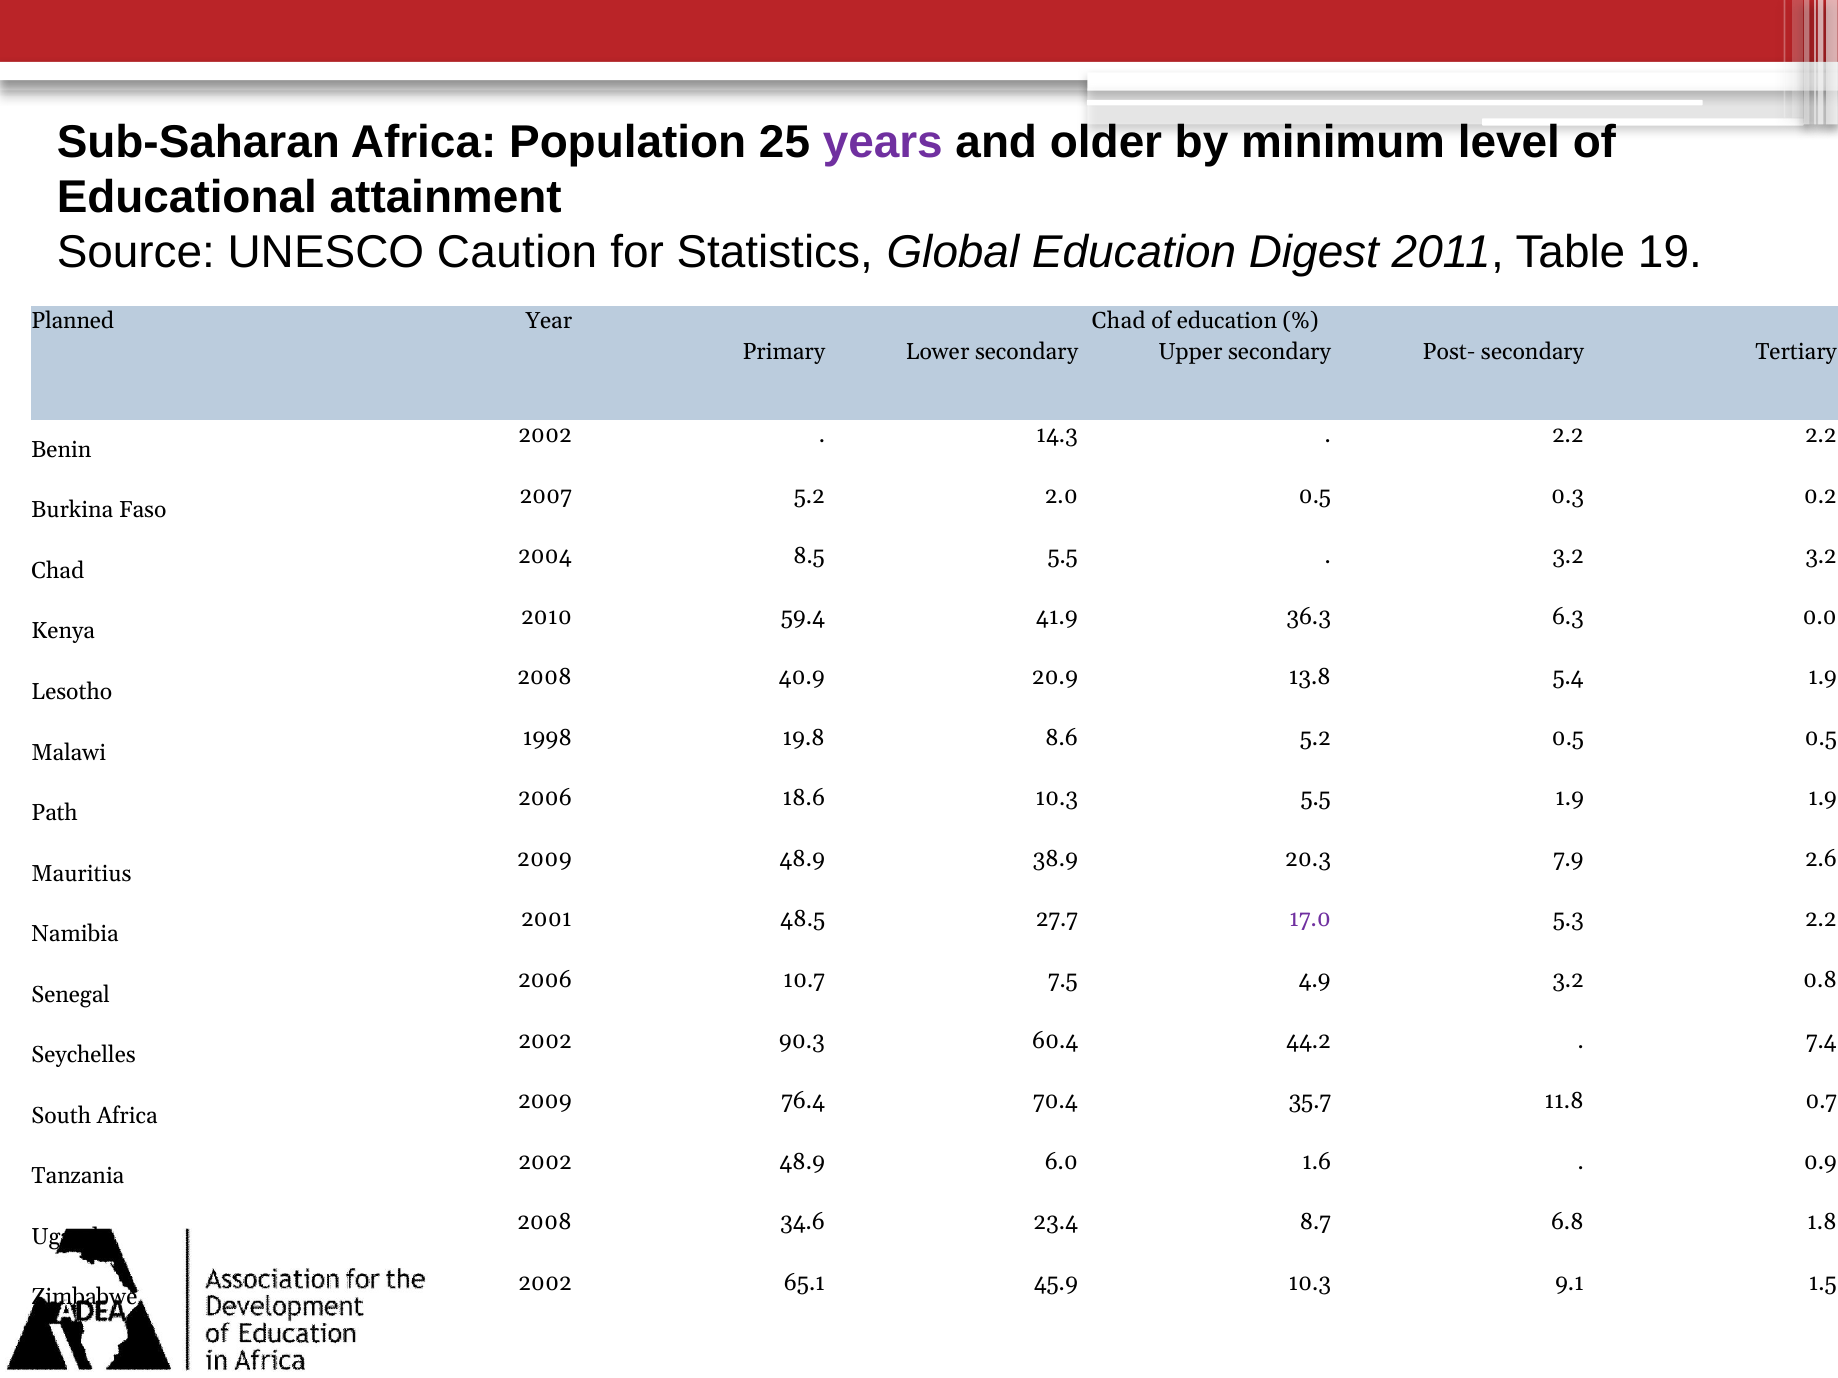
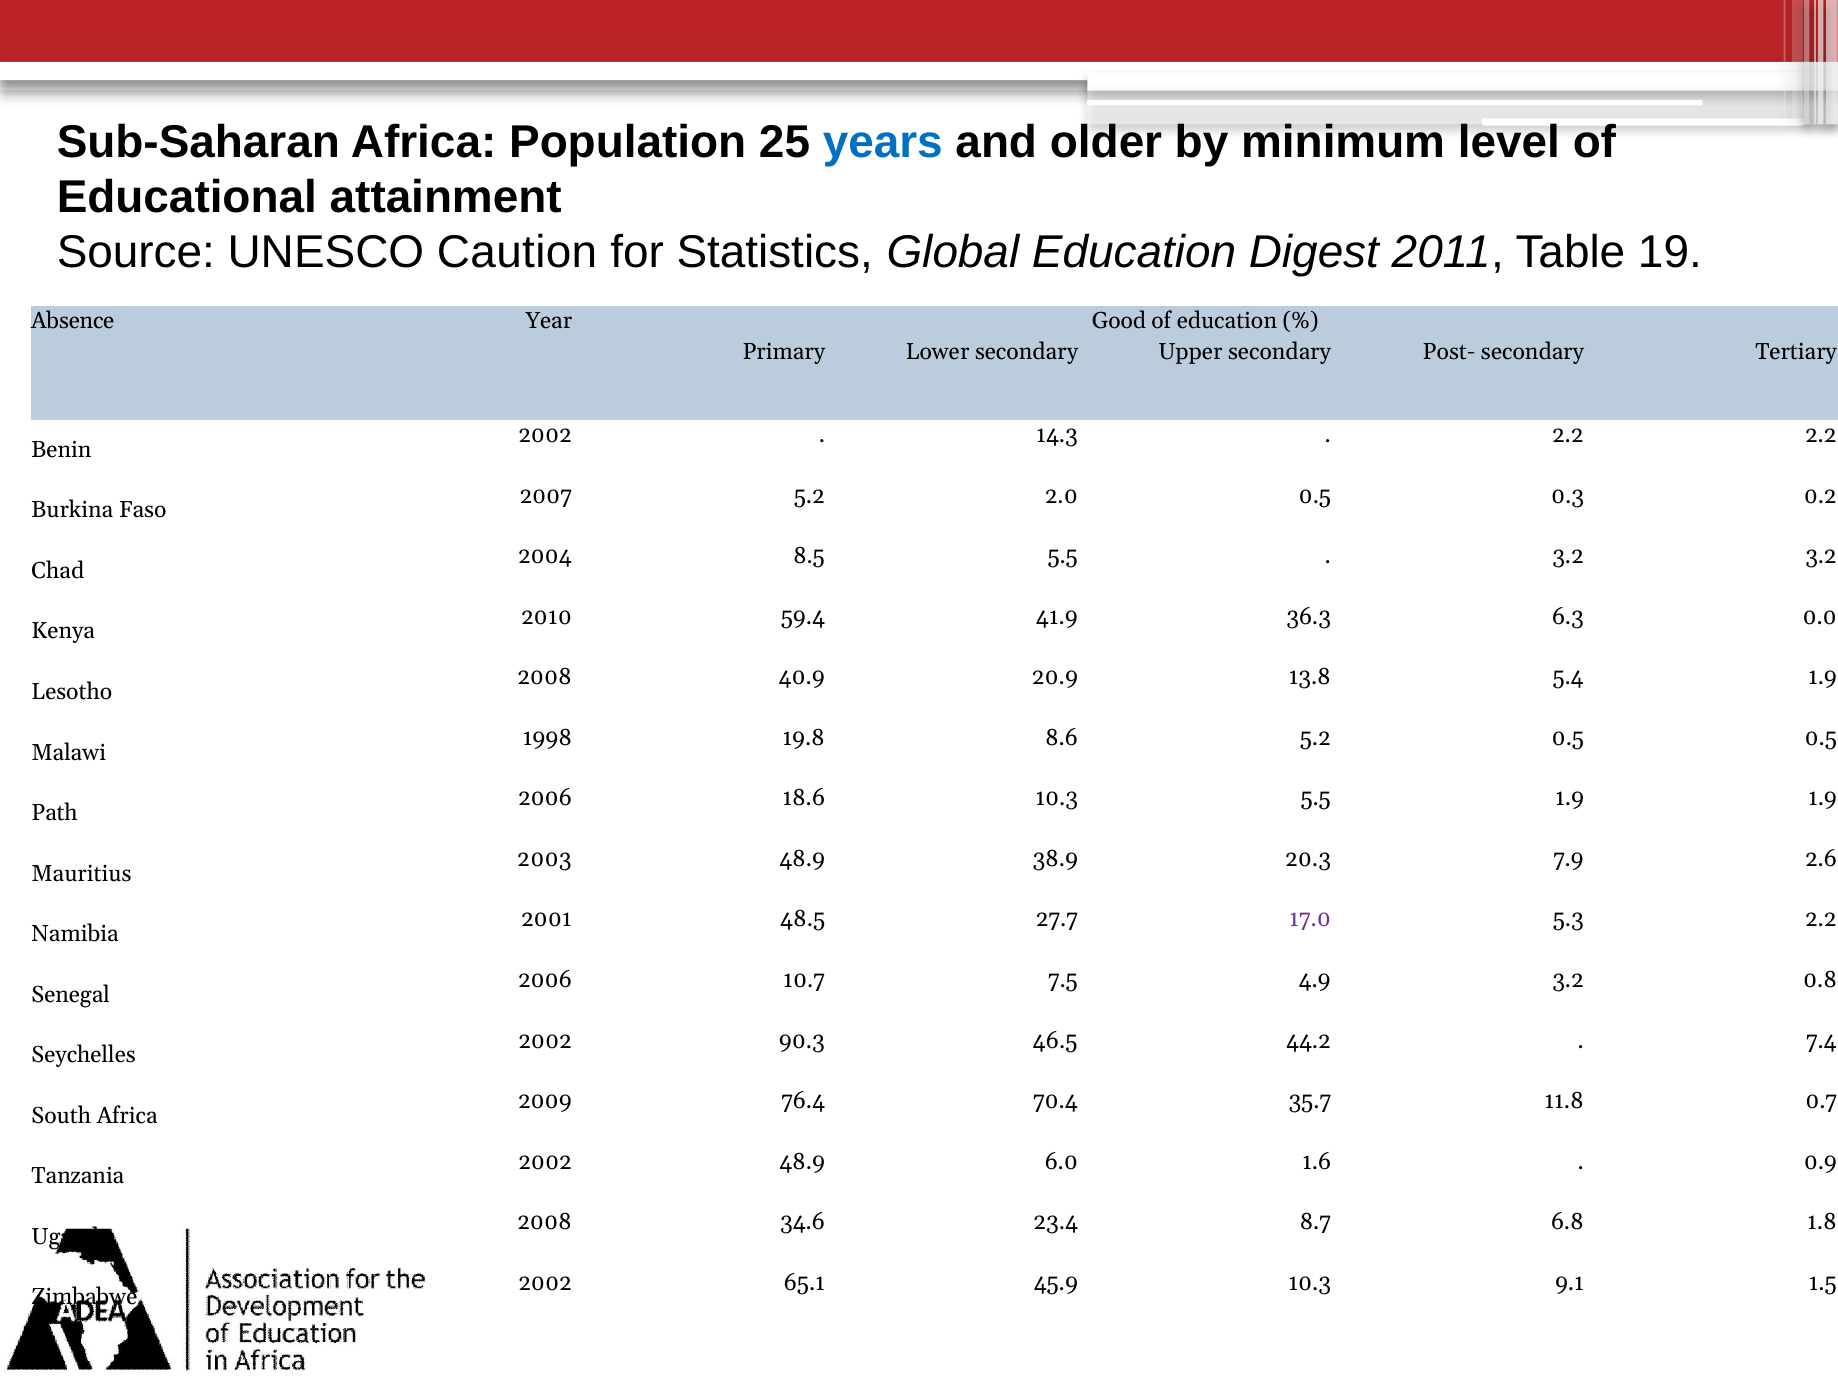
years colour: purple -> blue
Planned: Planned -> Absence
Year Chad: Chad -> Good
2009 at (544, 859): 2009 -> 2003
60.4: 60.4 -> 46.5
